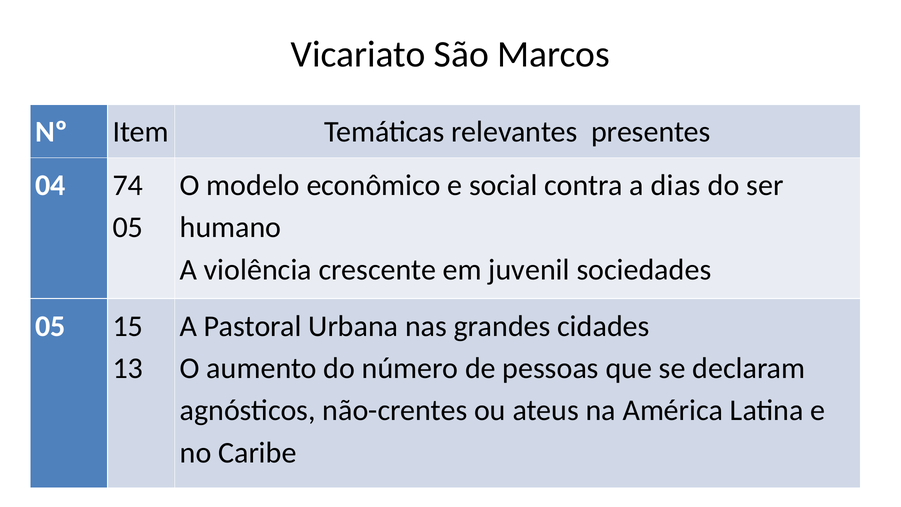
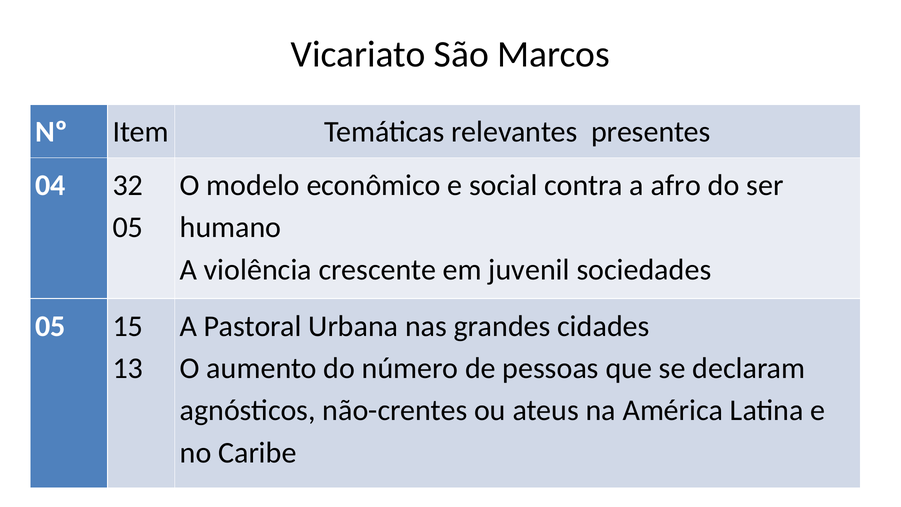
74: 74 -> 32
dias: dias -> afro
